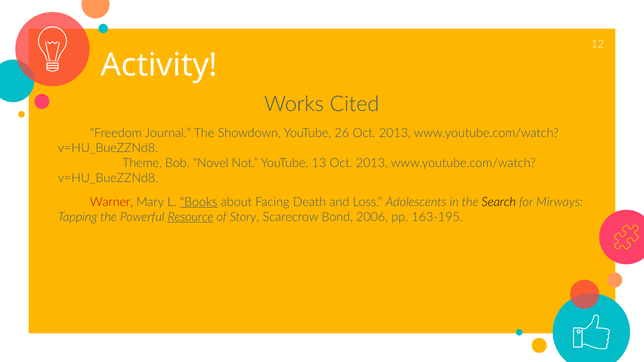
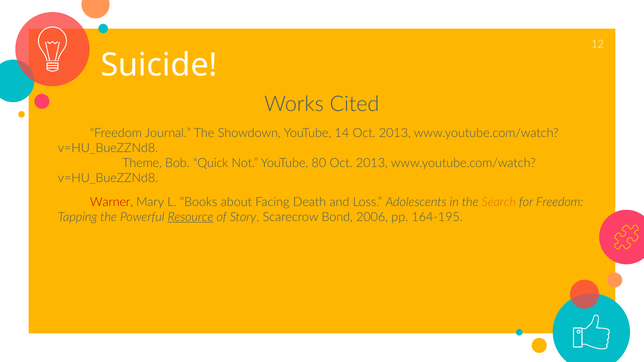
Activity: Activity -> Suicide
26: 26 -> 14
Novel: Novel -> Quick
13: 13 -> 80
Books underline: present -> none
Search colour: black -> orange
for Mirways: Mirways -> Freedom
163-195: 163-195 -> 164-195
